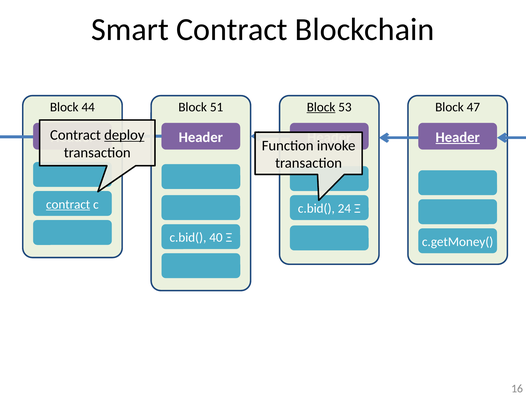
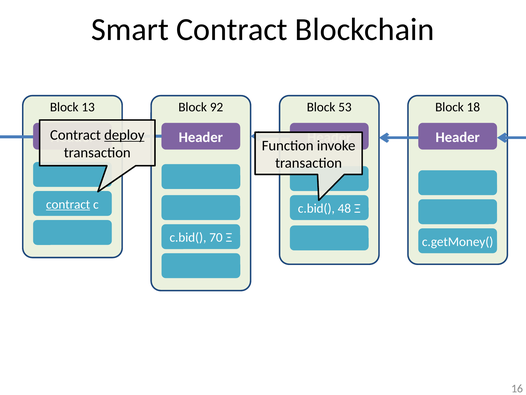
44: 44 -> 13
51: 51 -> 92
Block at (321, 107) underline: present -> none
47: 47 -> 18
Header at (458, 137) underline: present -> none
24: 24 -> 48
40: 40 -> 70
